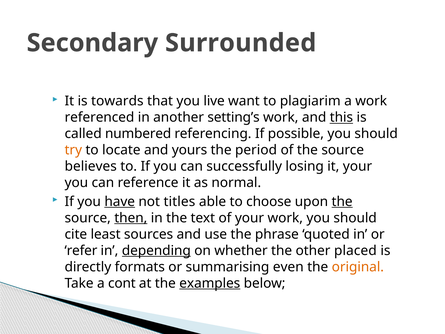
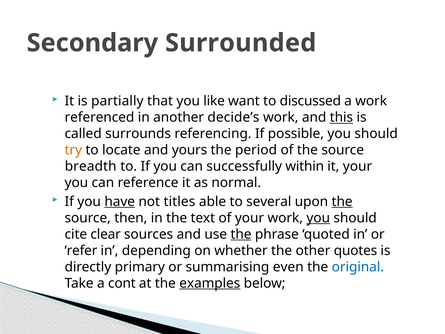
towards: towards -> partially
live: live -> like
plagiarim: plagiarim -> discussed
setting’s: setting’s -> decide’s
numbered: numbered -> surrounds
believes: believes -> breadth
losing: losing -> within
choose: choose -> several
then underline: present -> none
you at (318, 218) underline: none -> present
least: least -> clear
the at (241, 234) underline: none -> present
depending underline: present -> none
placed: placed -> quotes
formats: formats -> primary
original colour: orange -> blue
